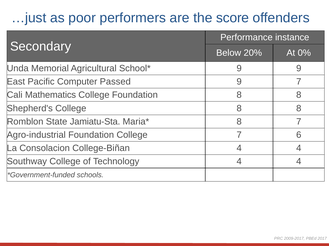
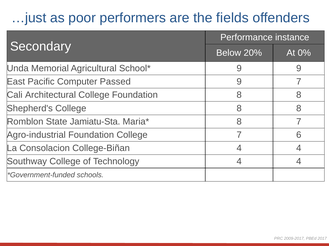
score: score -> fields
Mathematics: Mathematics -> Architectural
